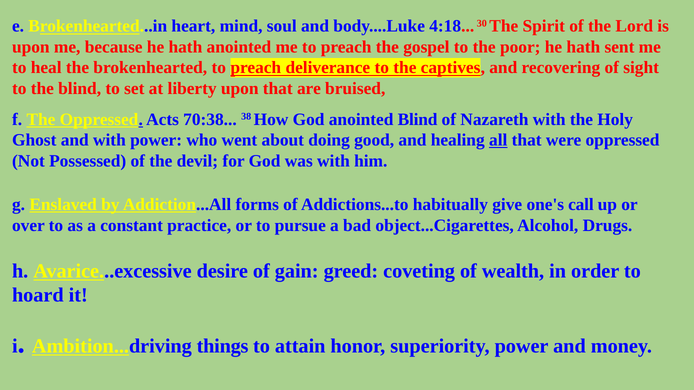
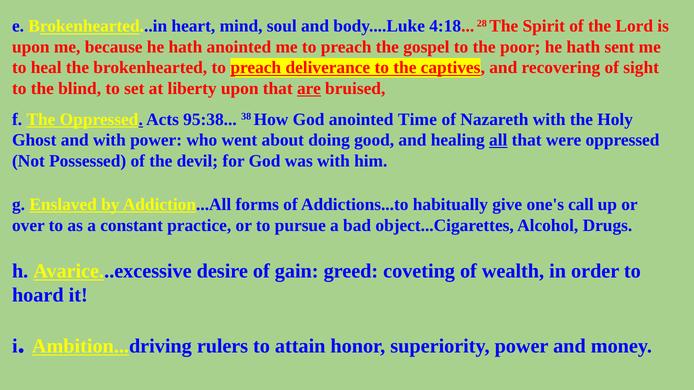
30: 30 -> 28
are underline: none -> present
70:38: 70:38 -> 95:38
anointed Blind: Blind -> Time
things: things -> rulers
